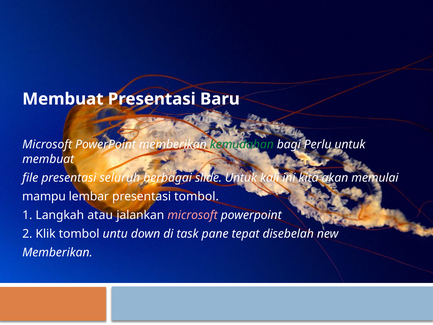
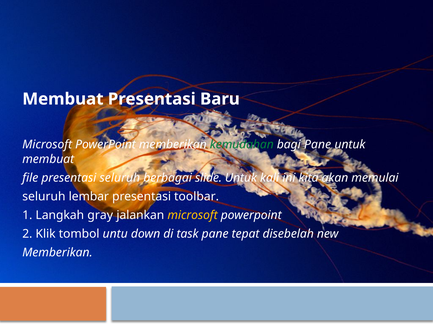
bagi Perlu: Perlu -> Pane
mampu at (44, 196): mampu -> seluruh
presentasi tombol: tombol -> toolbar
atau: atau -> gray
microsoft at (193, 215) colour: pink -> yellow
